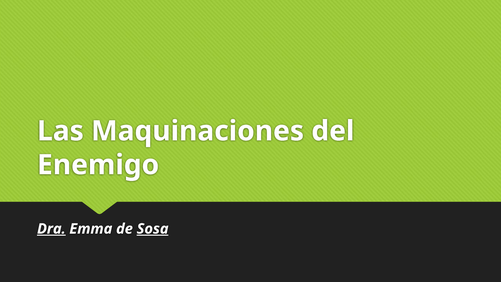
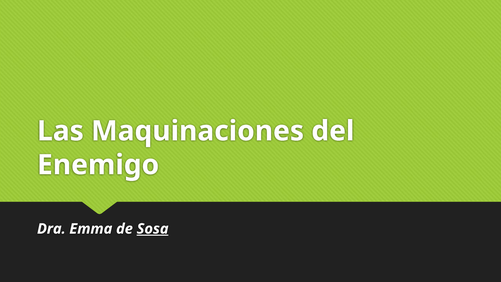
Dra underline: present -> none
